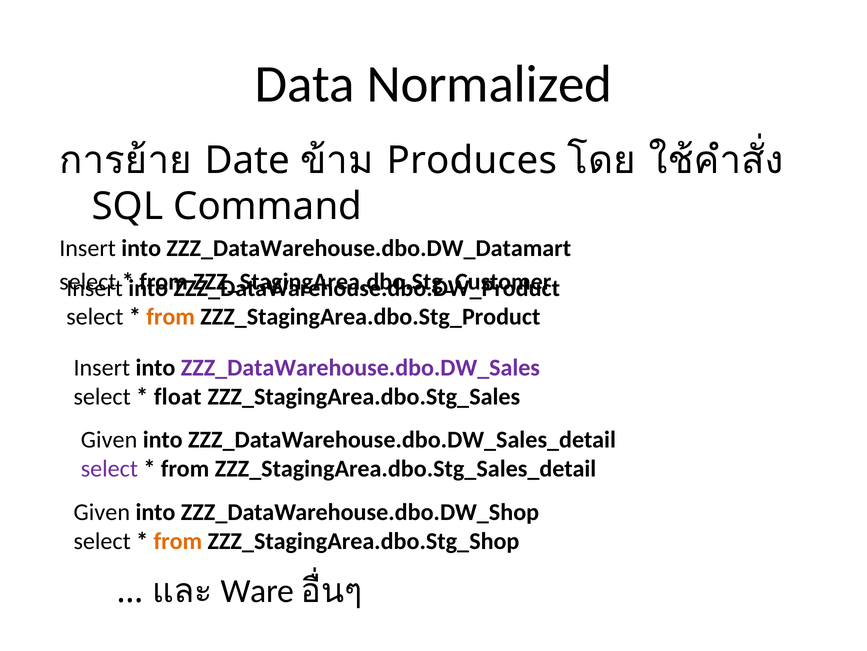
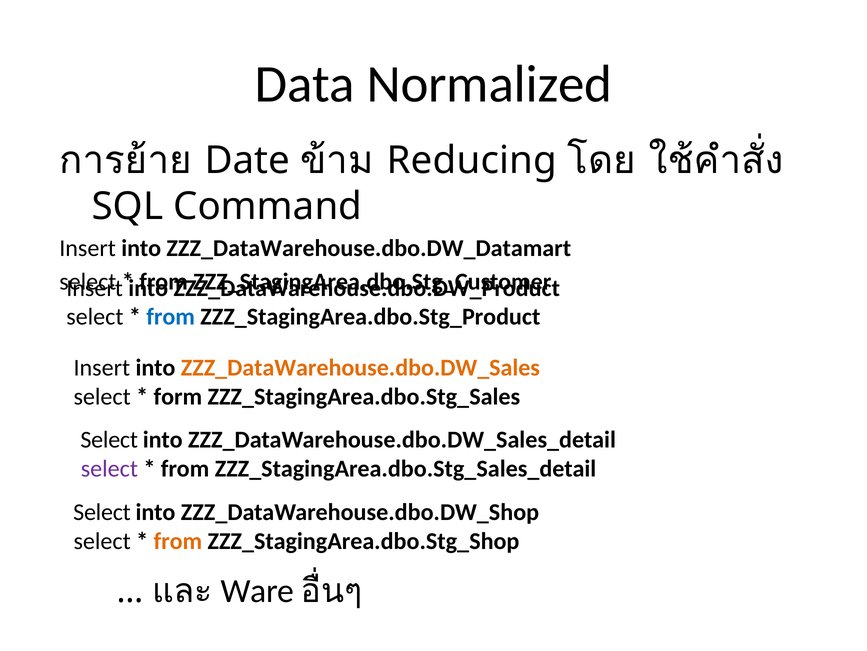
Produces: Produces -> Reducing
from at (171, 317) colour: orange -> blue
ZZZ_DataWarehouse.dbo.DW_Sales colour: purple -> orange
float: float -> form
Given at (109, 439): Given -> Select
Given at (102, 512): Given -> Select
